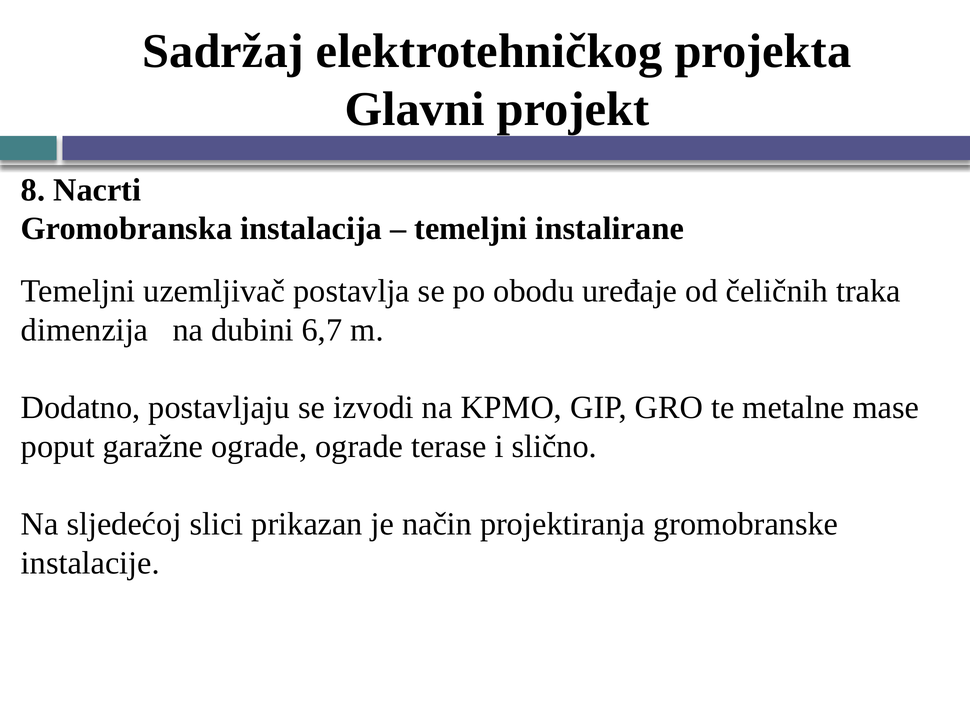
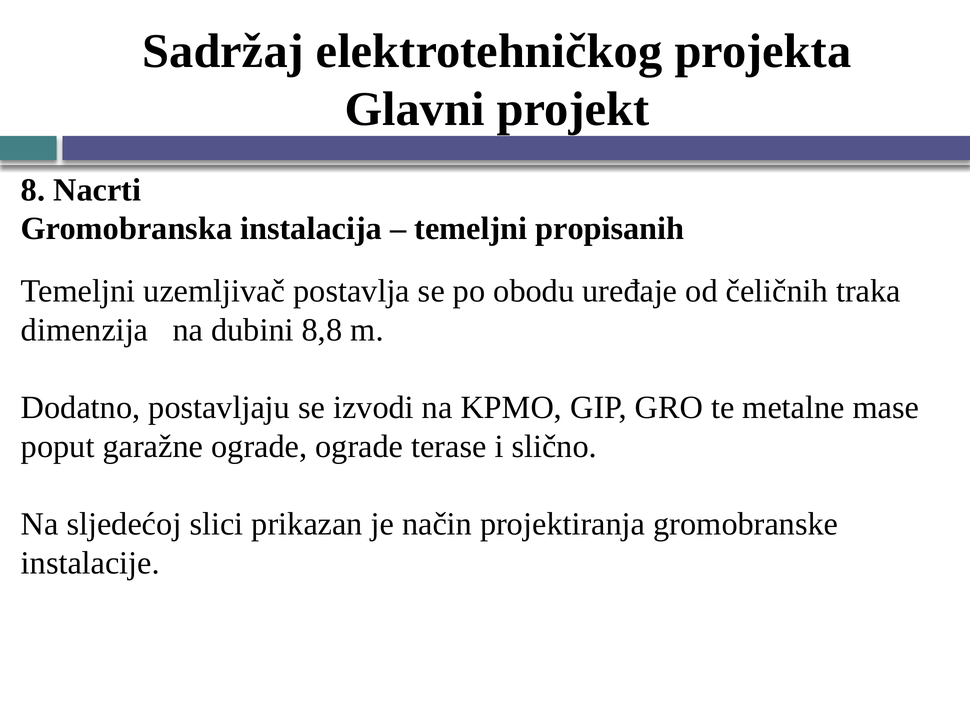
instalirane: instalirane -> propisanih
6,7: 6,7 -> 8,8
